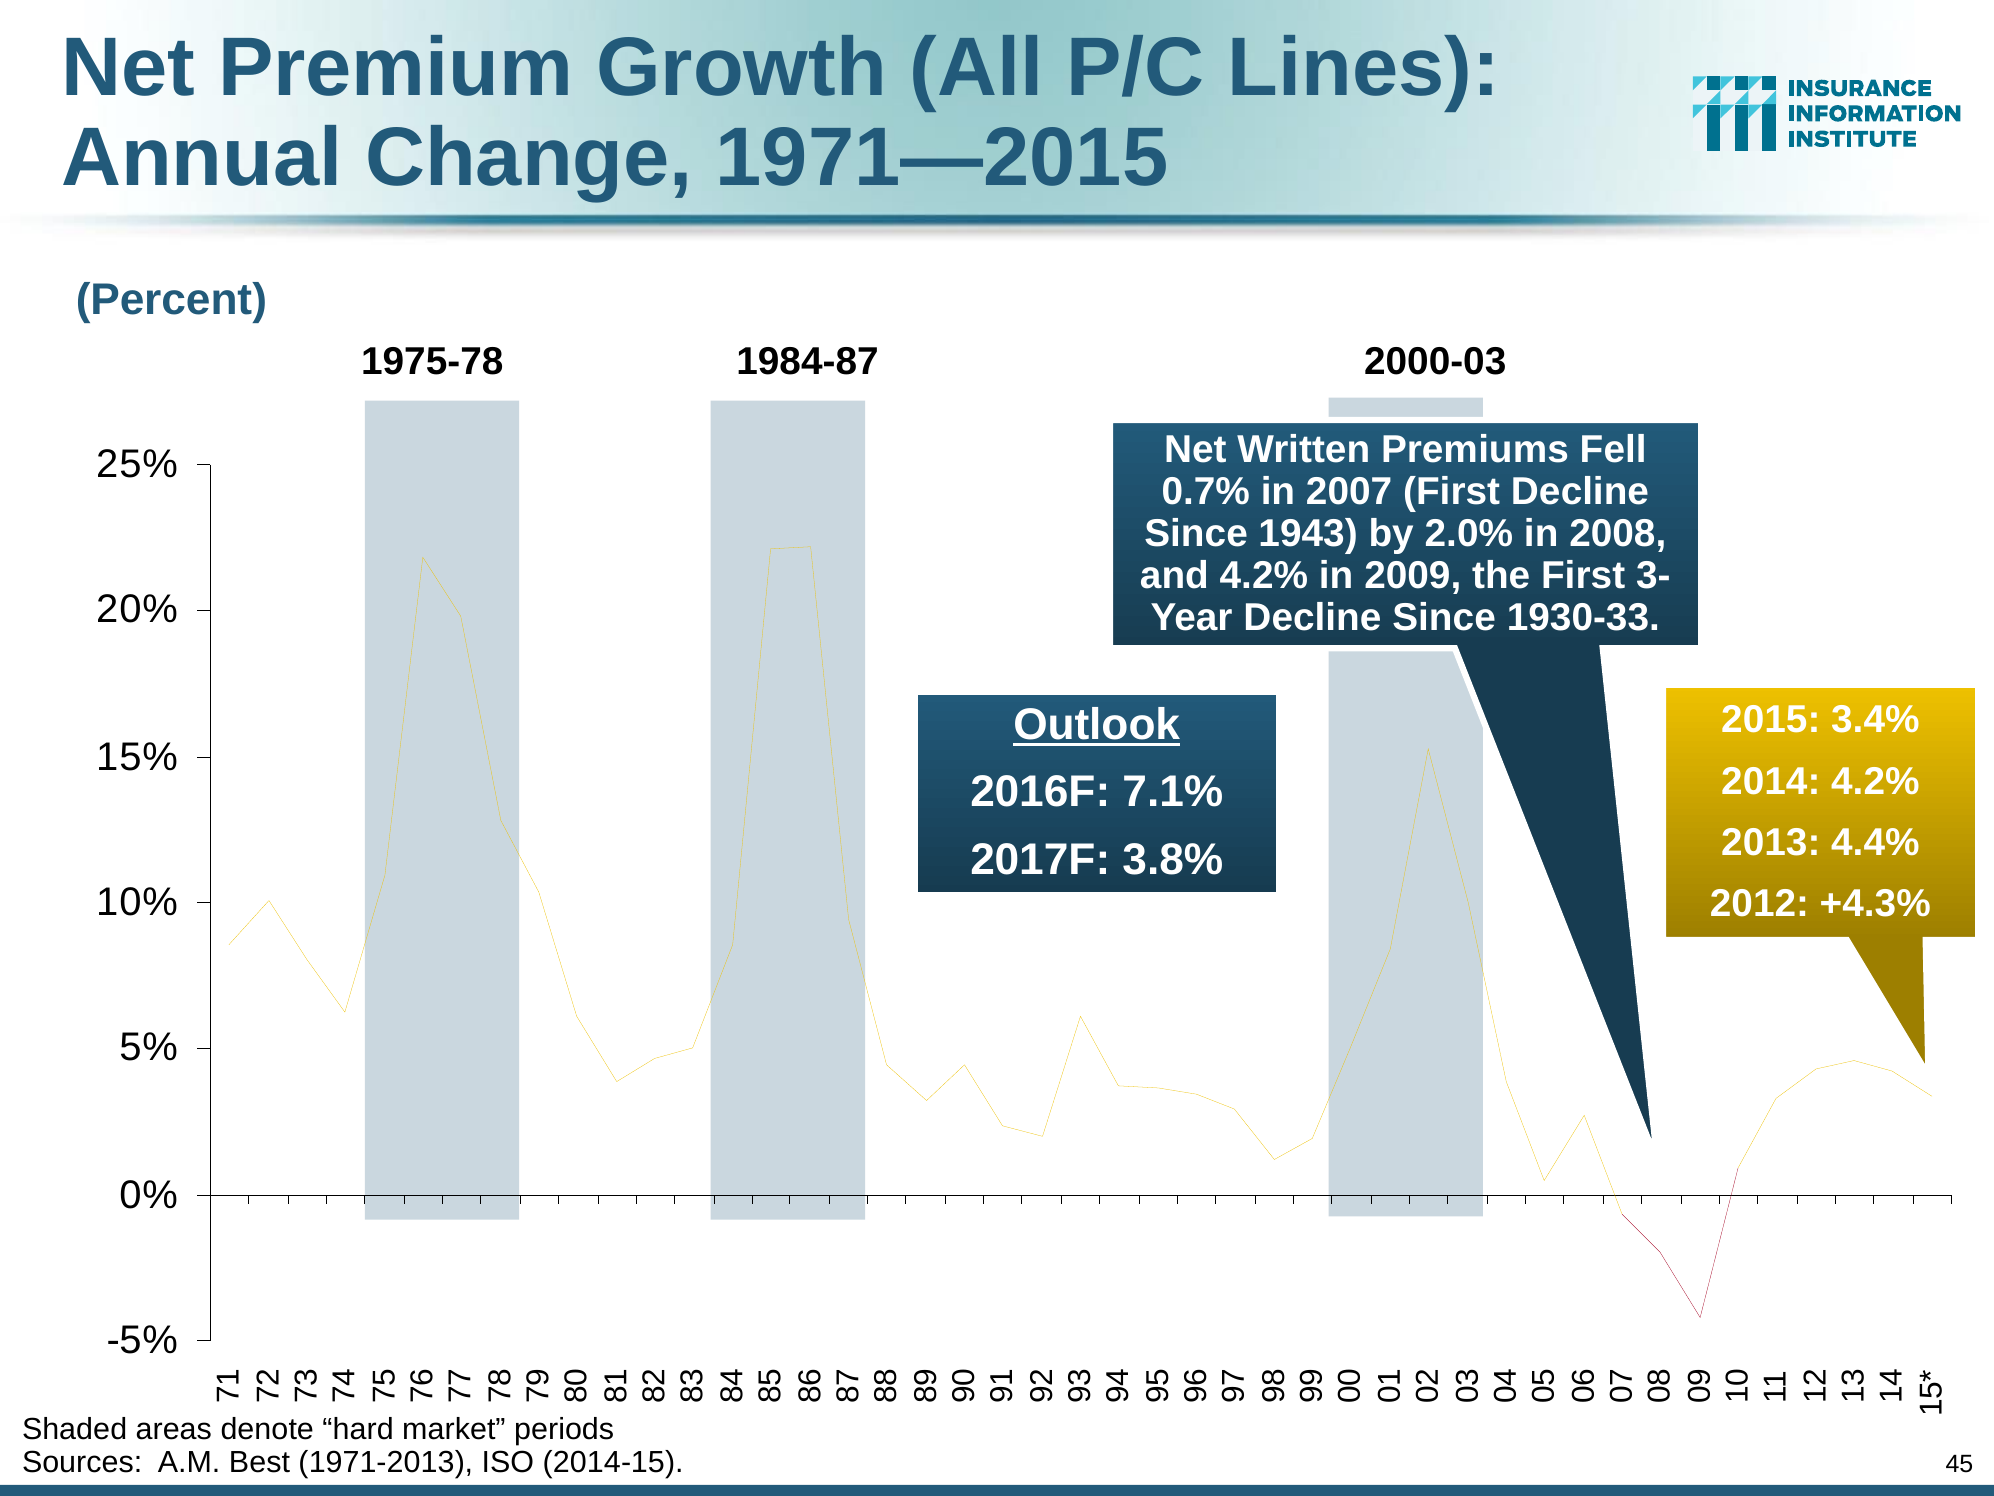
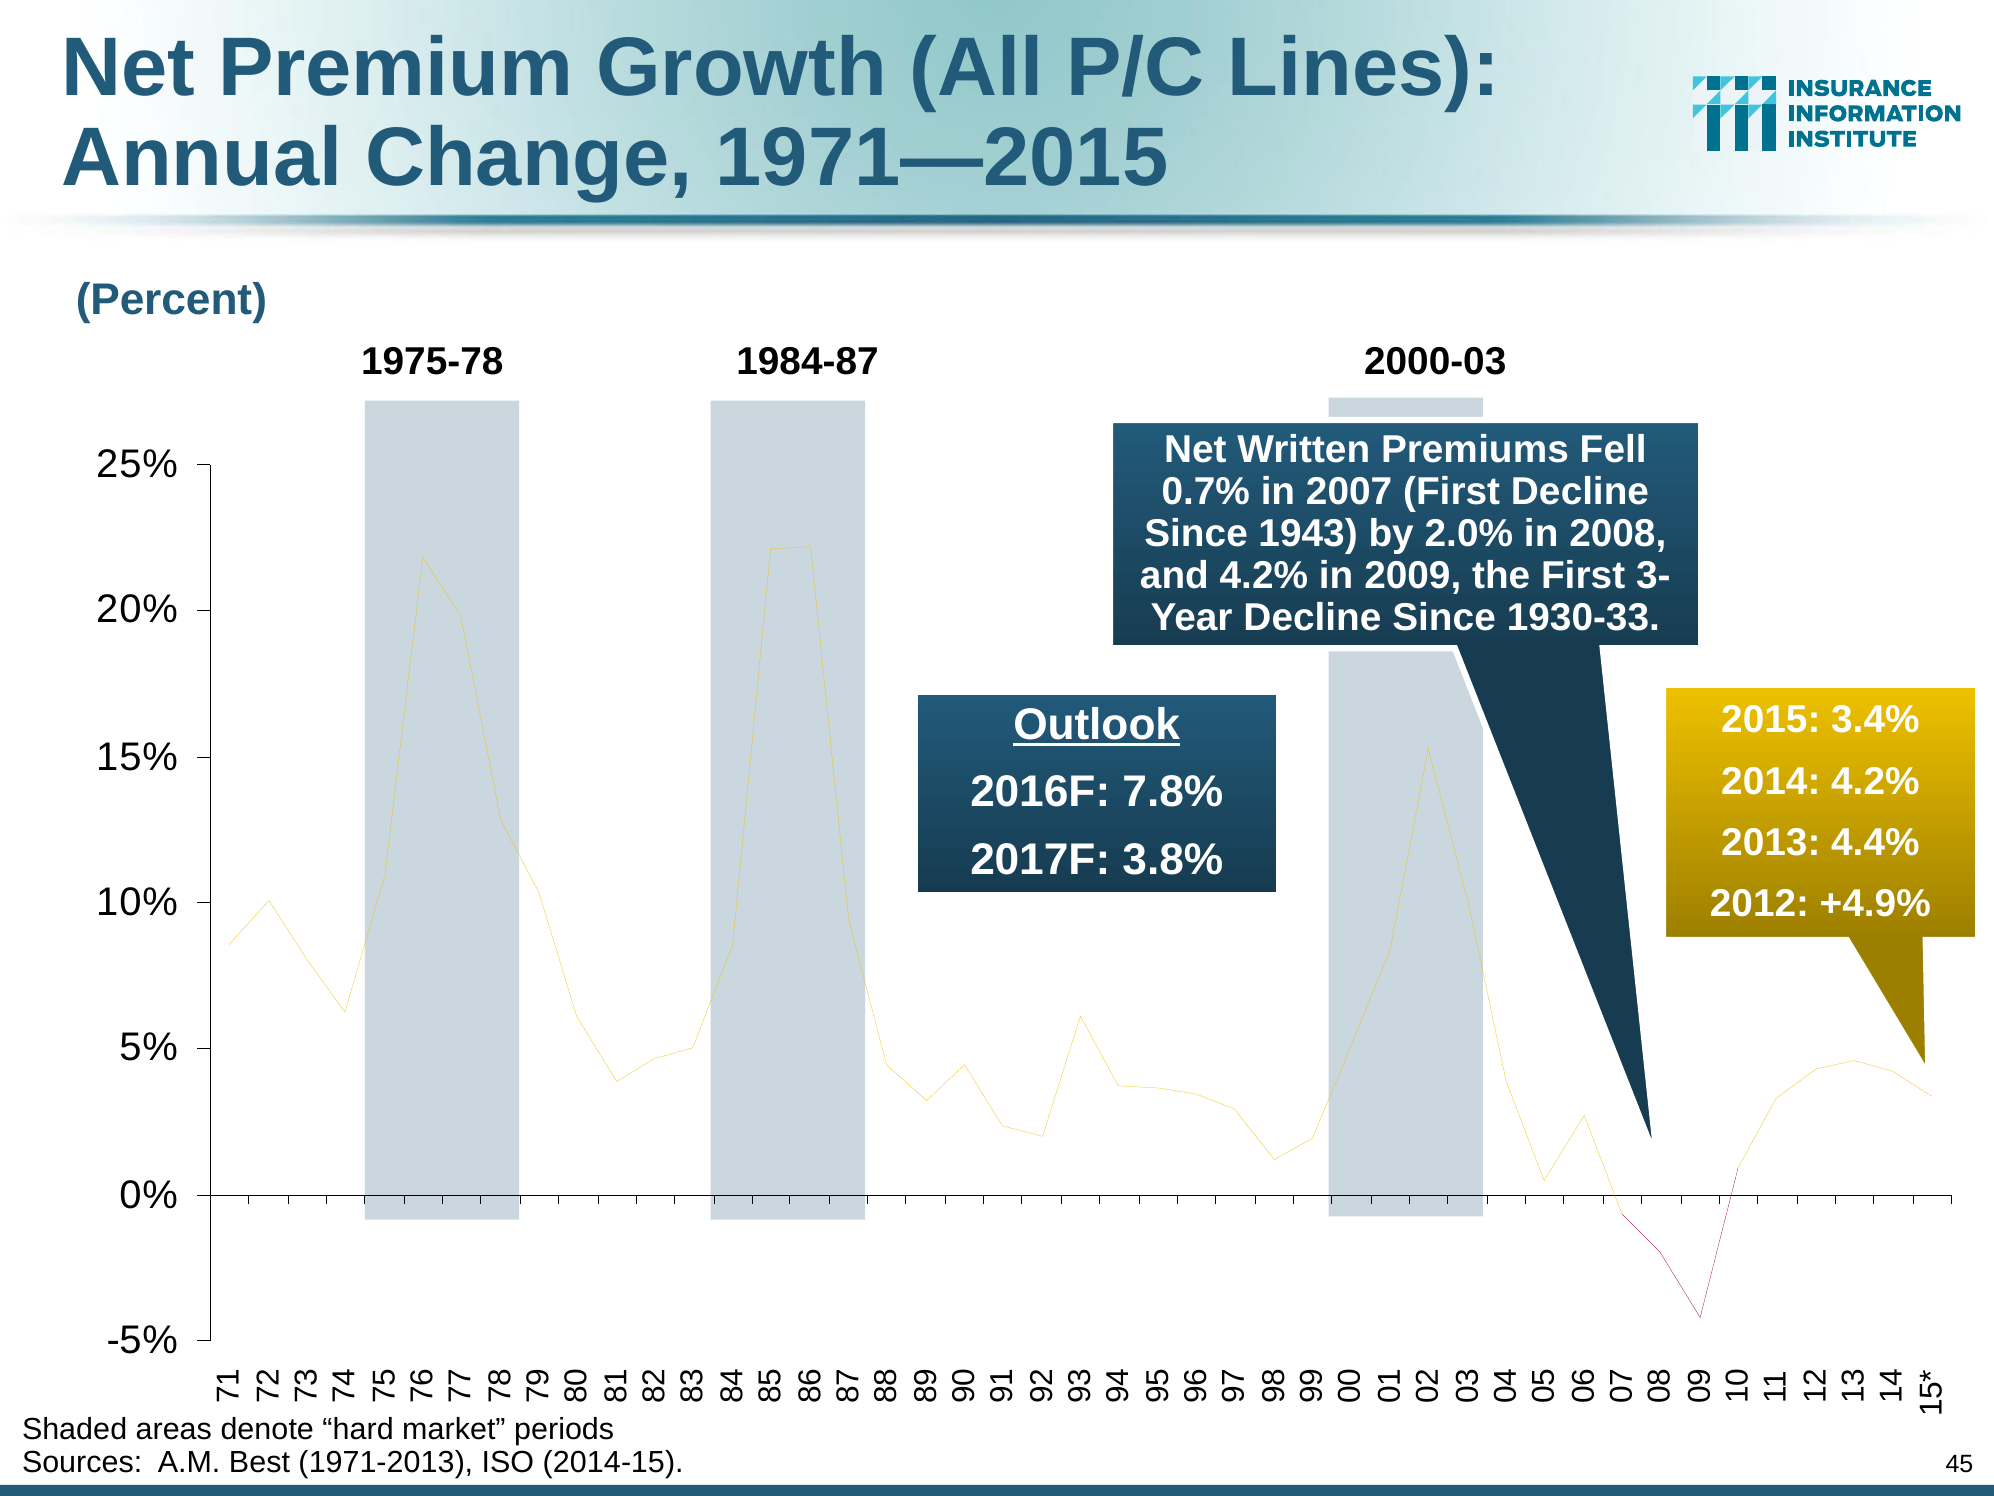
7.1%: 7.1% -> 7.8%
+4.3%: +4.3% -> +4.9%
